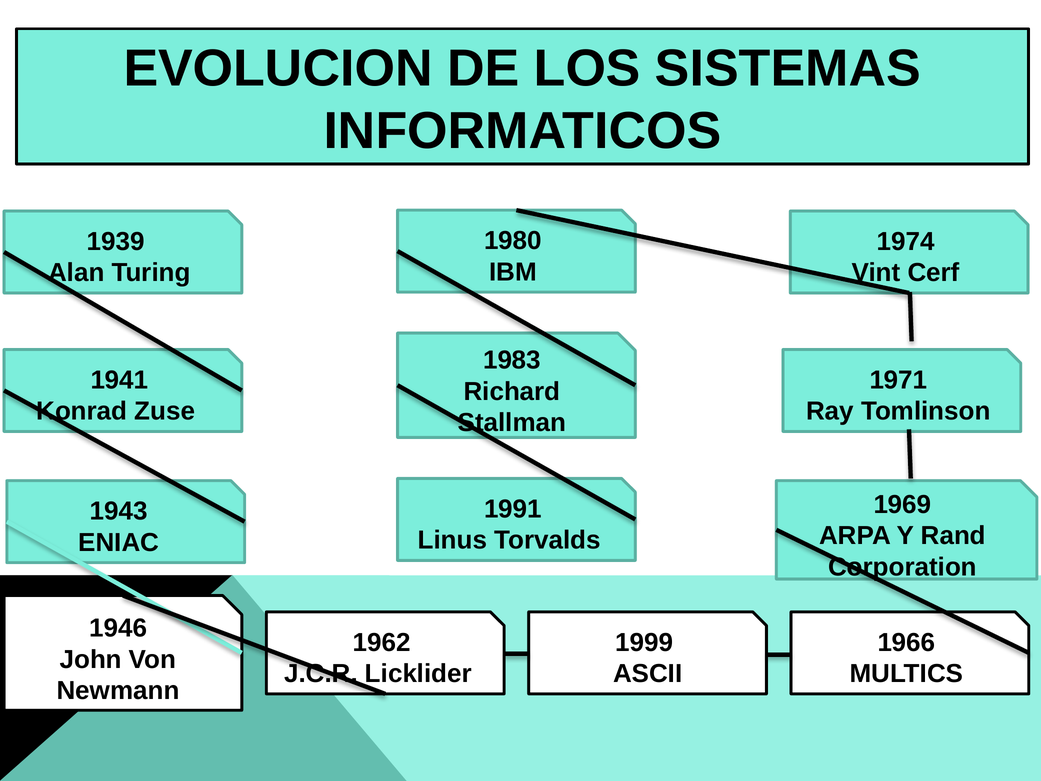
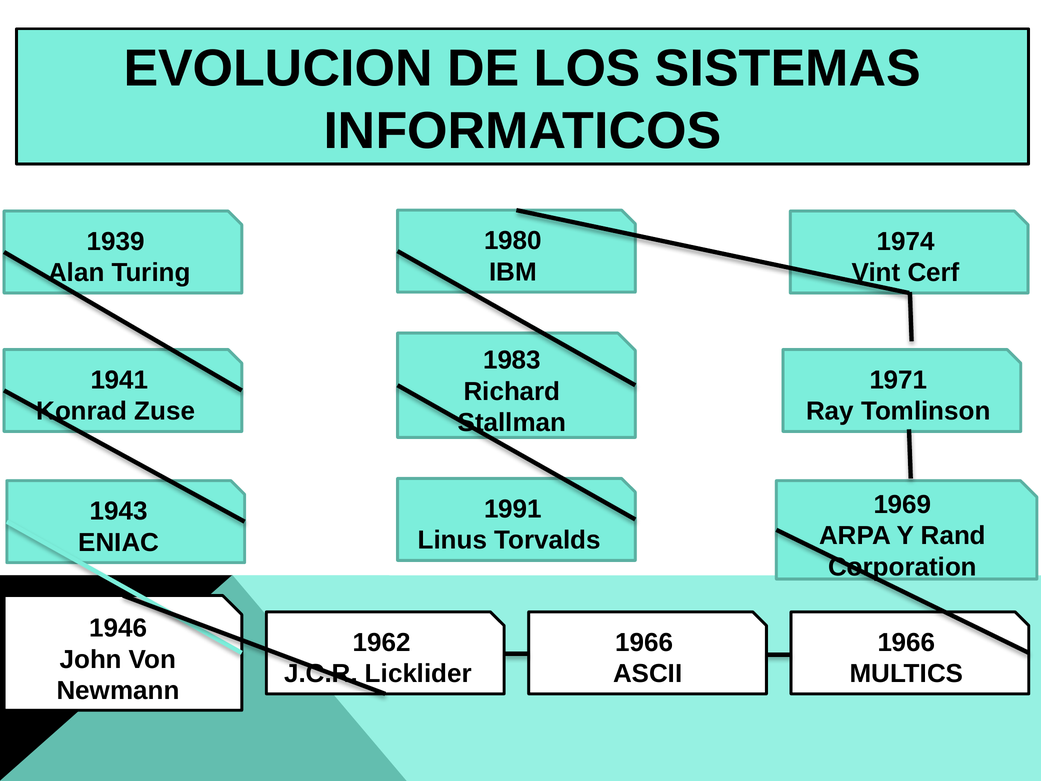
1999 at (644, 642): 1999 -> 1966
